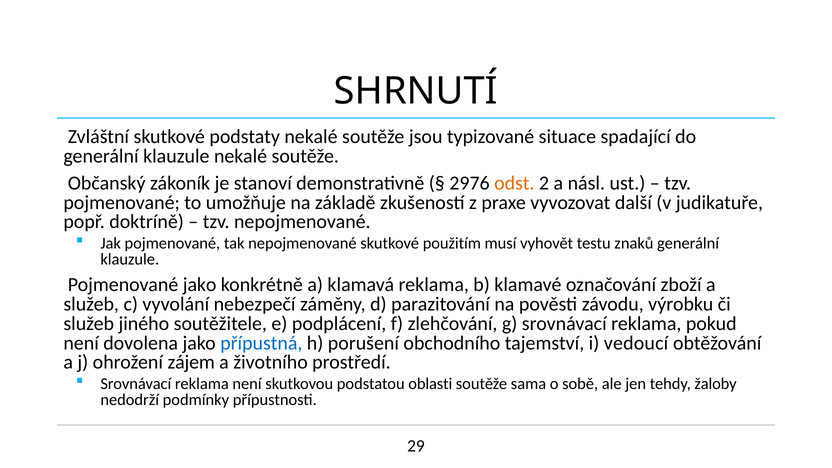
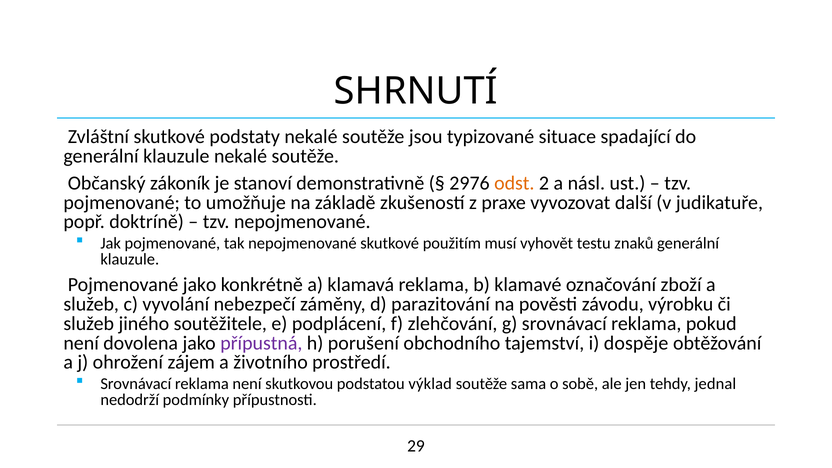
přípustná colour: blue -> purple
vedoucí: vedoucí -> dospěje
oblasti: oblasti -> výklad
žaloby: žaloby -> jednal
